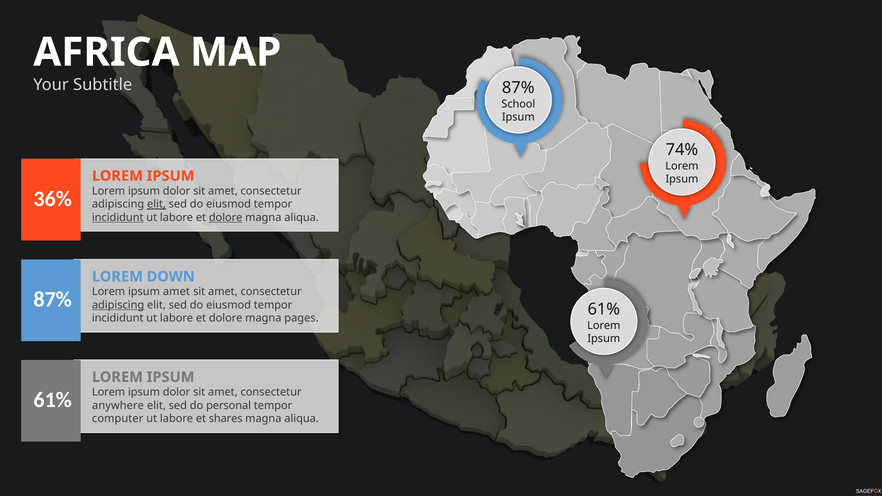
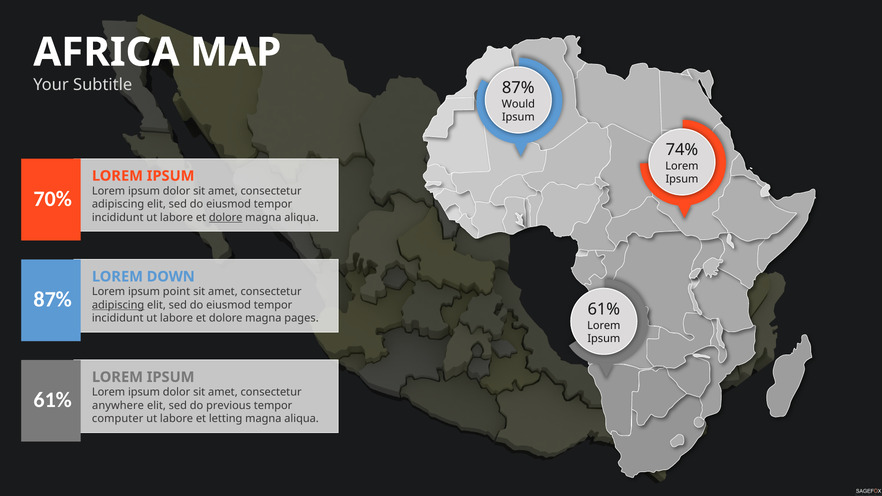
School: School -> Would
36%: 36% -> 70%
elit at (156, 204) underline: present -> none
incididunt at (118, 218) underline: present -> none
ipsum amet: amet -> point
personal: personal -> previous
shares: shares -> letting
